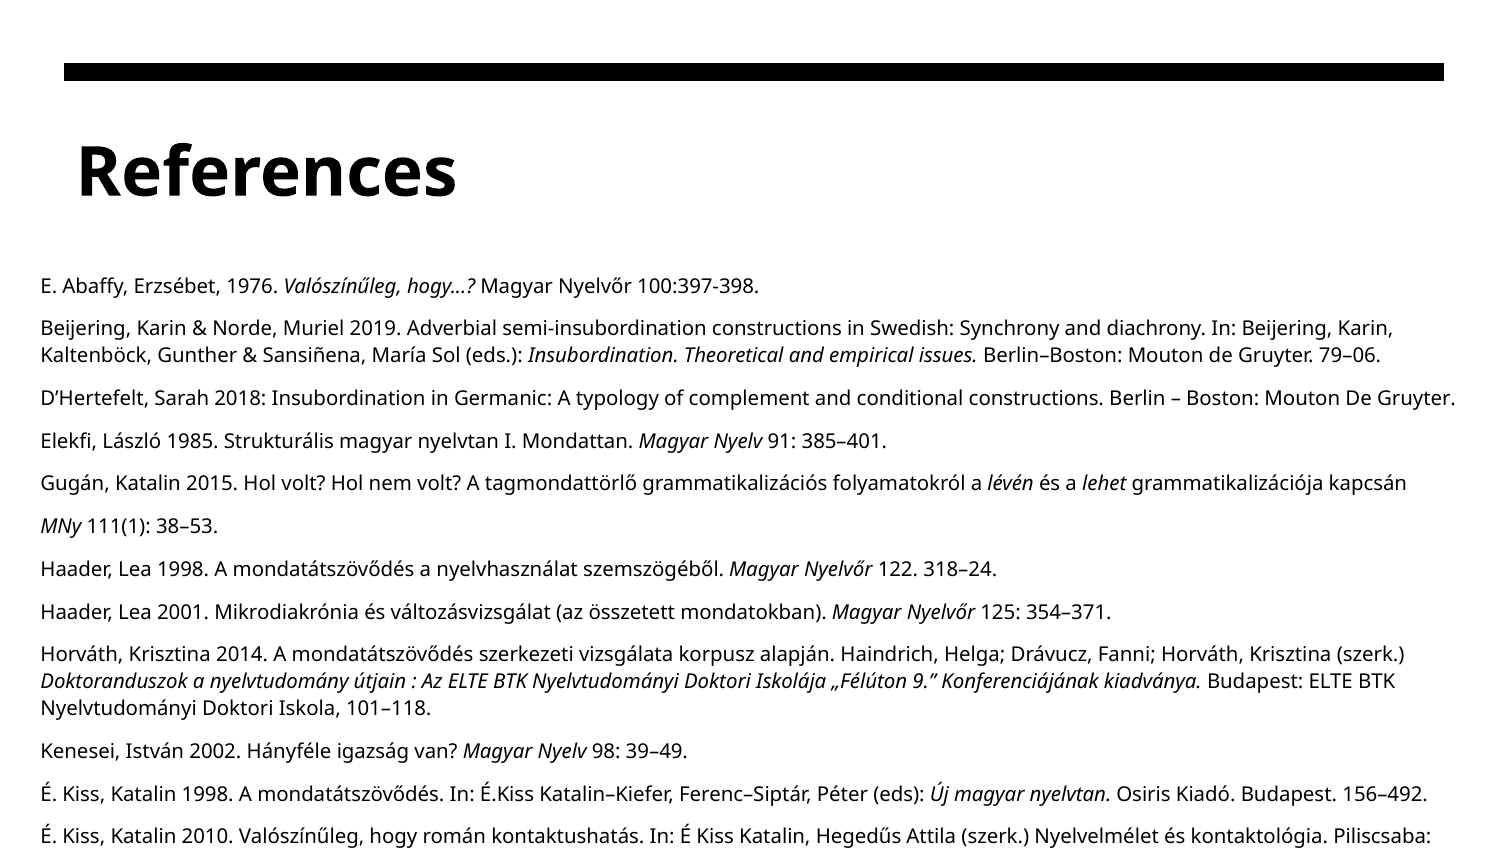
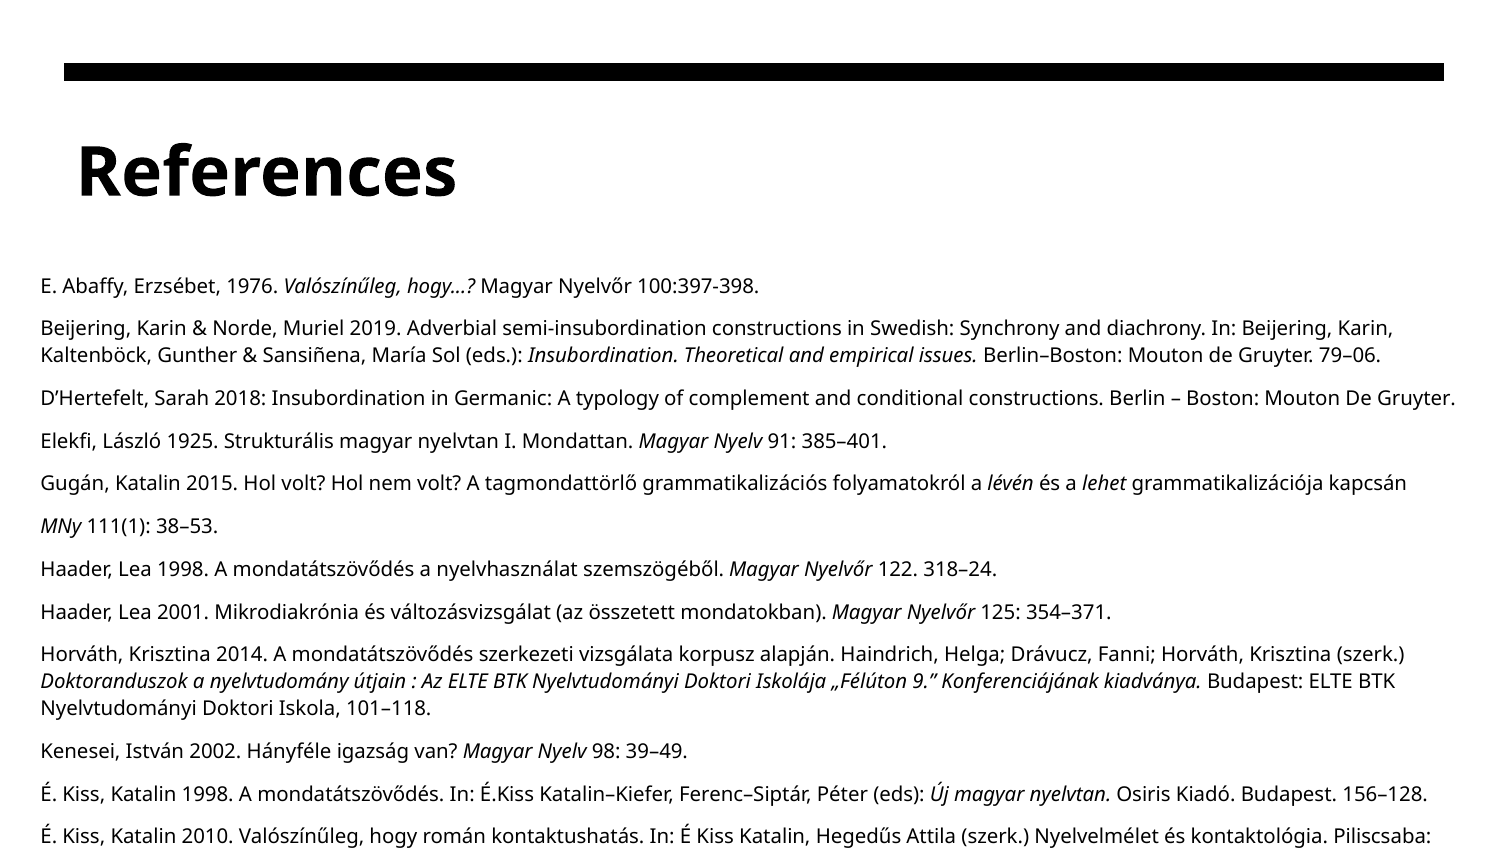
1985: 1985 -> 1925
156–492: 156–492 -> 156–128
